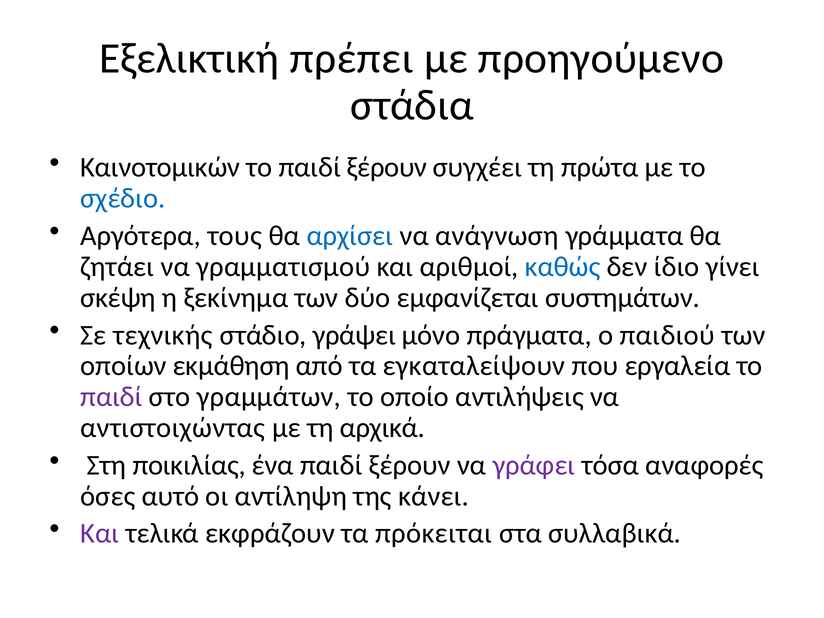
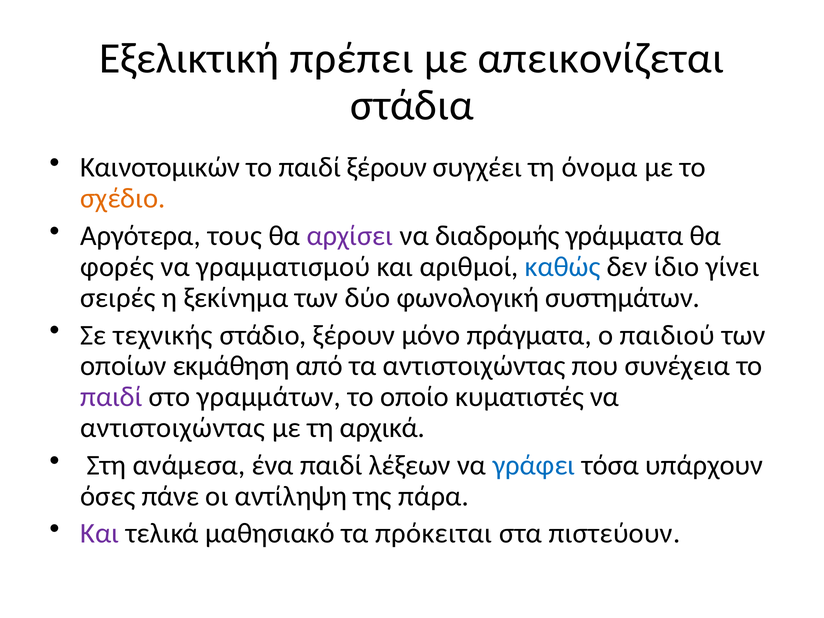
προηγούμενο: προηγούμενο -> απεικονίζεται
πρώτα: πρώτα -> όνομα
σχέδιο colour: blue -> orange
αρχίσει colour: blue -> purple
ανάγνωση: ανάγνωση -> διαδρομής
ζητάει: ζητάει -> φορές
σκέψη: σκέψη -> σειρές
εμφανίζεται: εμφανίζεται -> φωνολογική
στάδιο γράψει: γράψει -> ξέρουν
τα εγκαταλείψουν: εγκαταλείψουν -> αντιστοιχώντας
εργαλεία: εργαλεία -> συνέχεια
αντιλήψεις: αντιλήψεις -> κυματιστές
ποικιλίας: ποικιλίας -> ανάμεσα
ένα παιδί ξέρουν: ξέρουν -> λέξεων
γράφει colour: purple -> blue
αναφορές: αναφορές -> υπάρχουν
αυτό: αυτό -> πάνε
κάνει: κάνει -> πάρα
εκφράζουν: εκφράζουν -> μαθησιακό
συλλαβικά: συλλαβικά -> πιστεύουν
